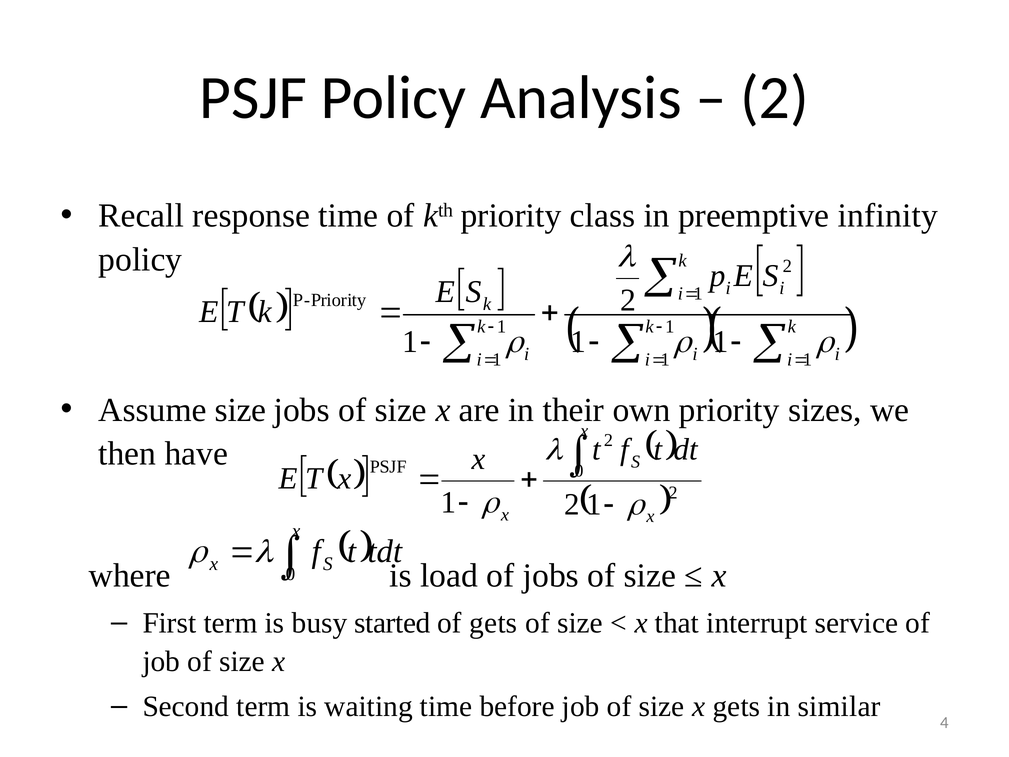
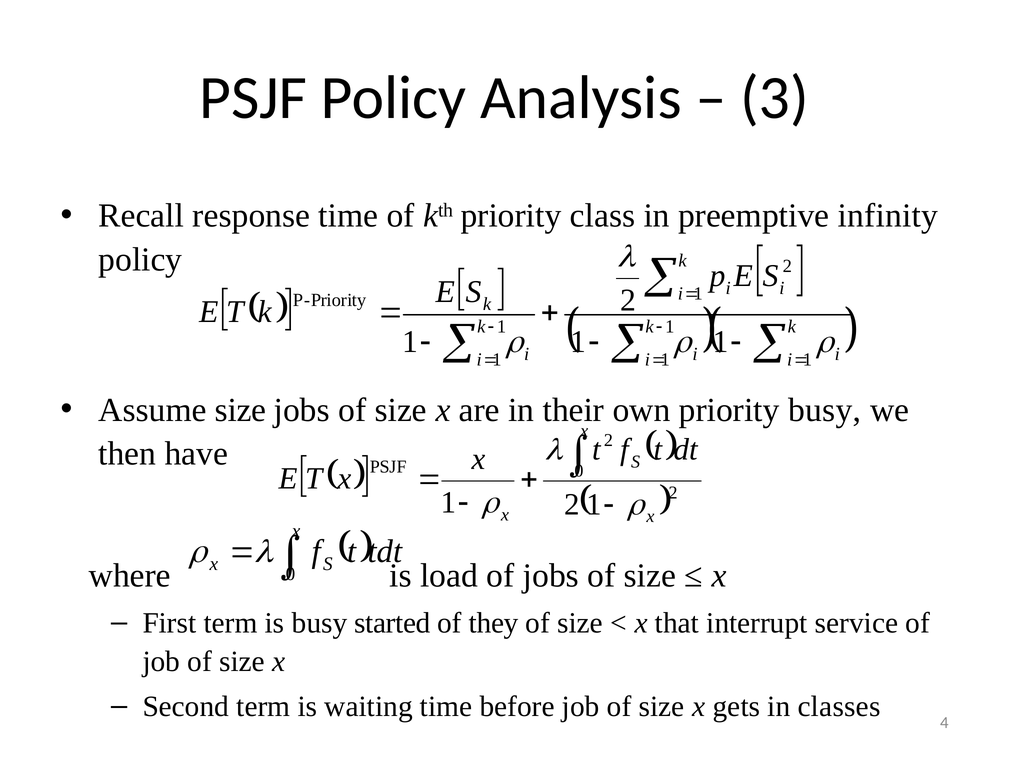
2 at (774, 98): 2 -> 3
priority sizes: sizes -> busy
of gets: gets -> they
similar: similar -> classes
